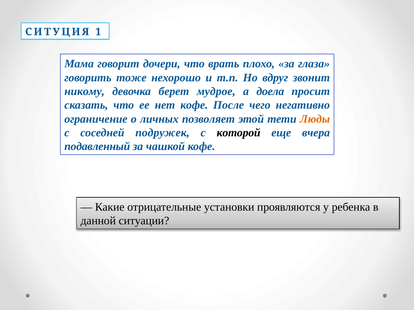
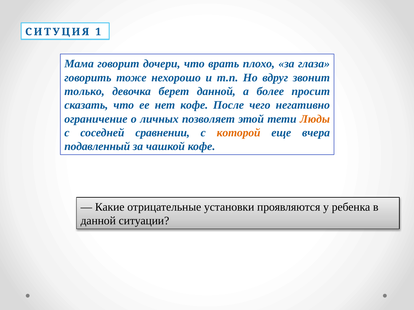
никому: никому -> только
берет мудрое: мудрое -> данной
доела: доела -> более
подружек: подружек -> сравнении
которой colour: black -> orange
